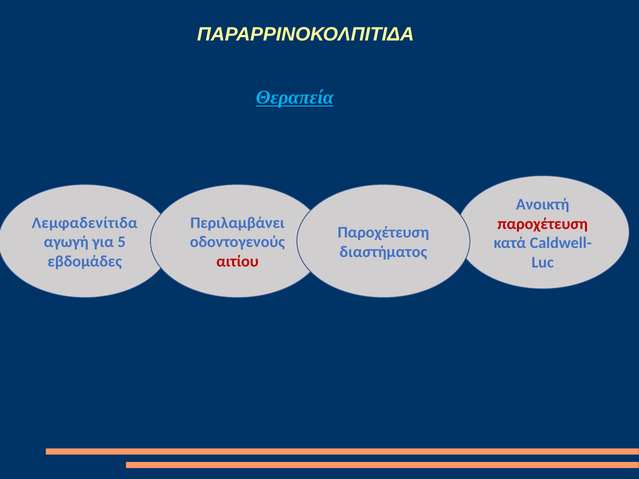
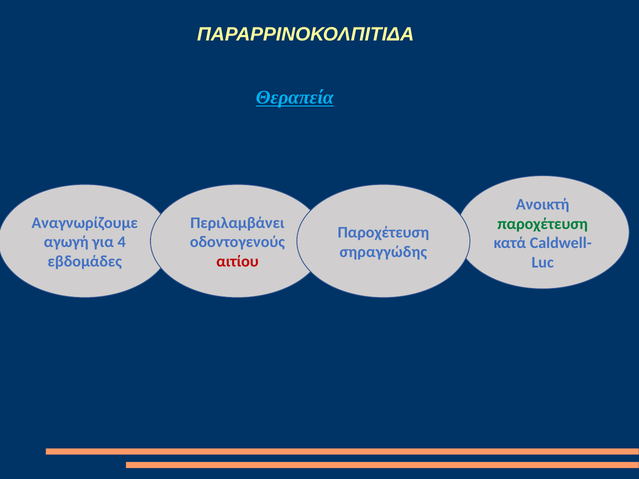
Λεμφαδενίτιδα: Λεμφαδενίτιδα -> Αναγνωρίζουμε
παροχέτευση at (543, 224) colour: red -> green
5: 5 -> 4
διαστήματος: διαστήματος -> σηραγγώδης
